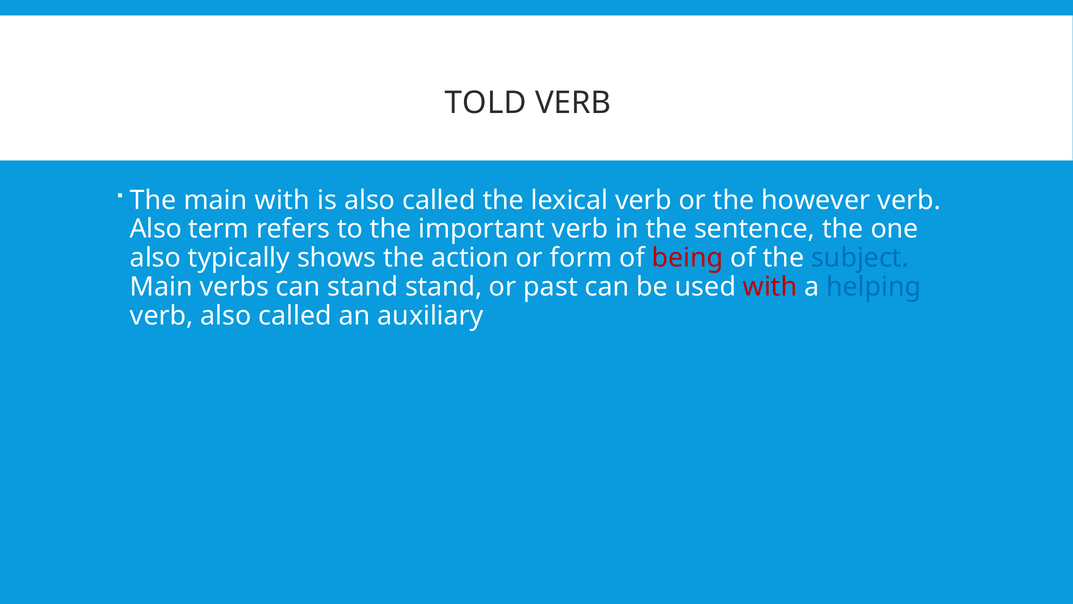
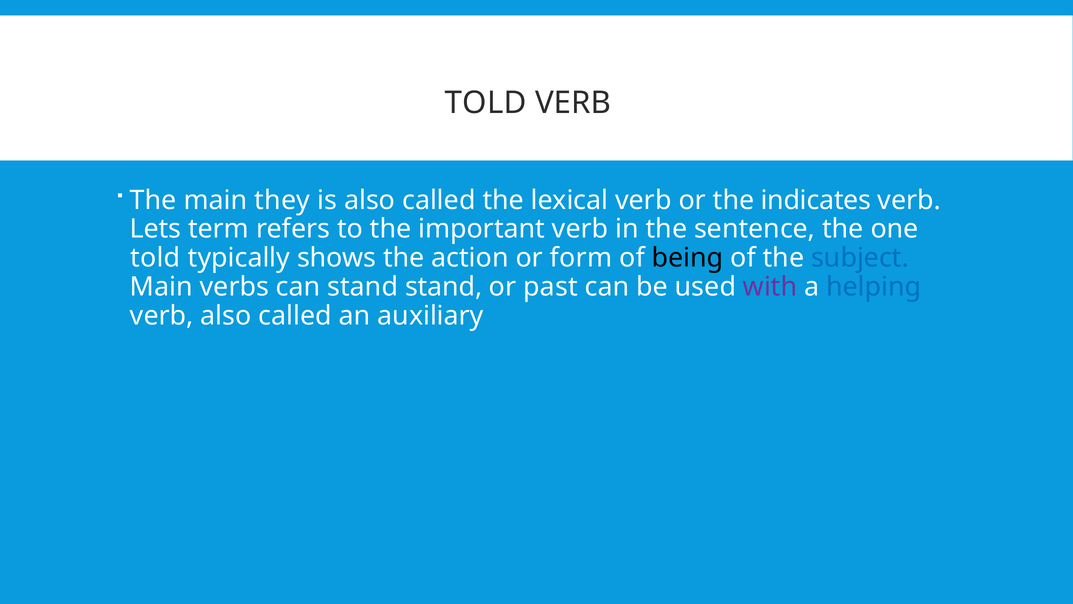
main with: with -> they
however: however -> indicates
Also at (156, 229): Also -> Lets
also at (155, 258): also -> told
being colour: red -> black
with at (770, 287) colour: red -> purple
